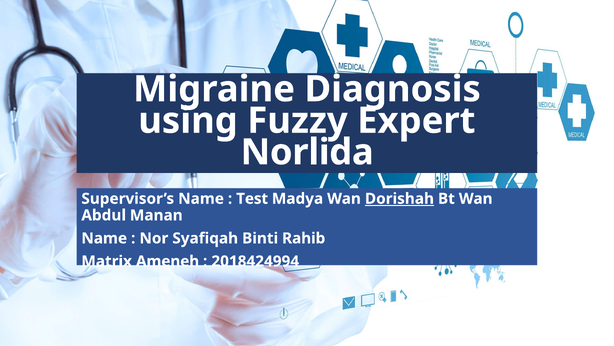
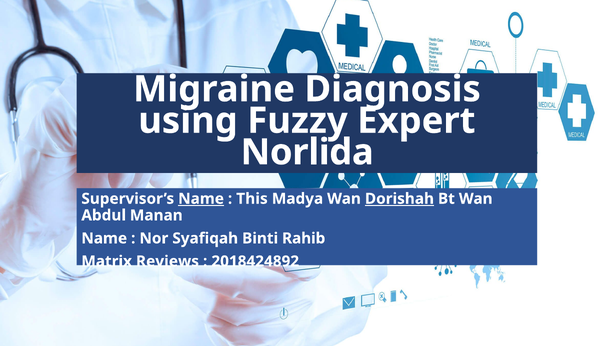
Name at (201, 198) underline: none -> present
Test: Test -> This
Ameneh: Ameneh -> Reviews
2018424994: 2018424994 -> 2018424892
